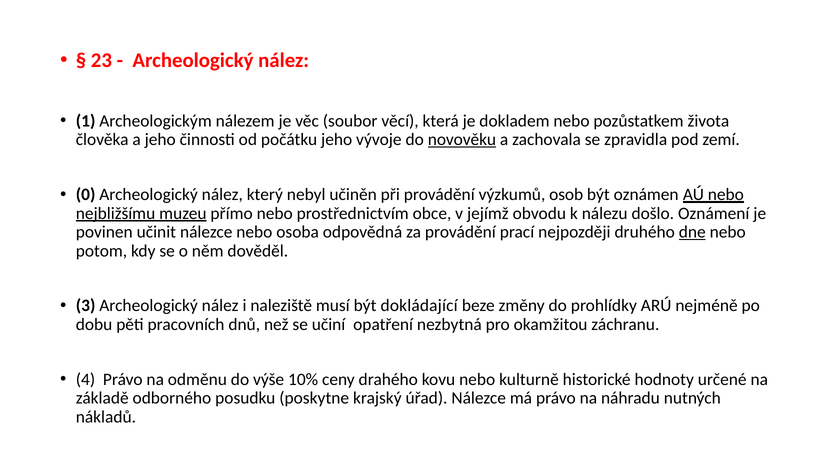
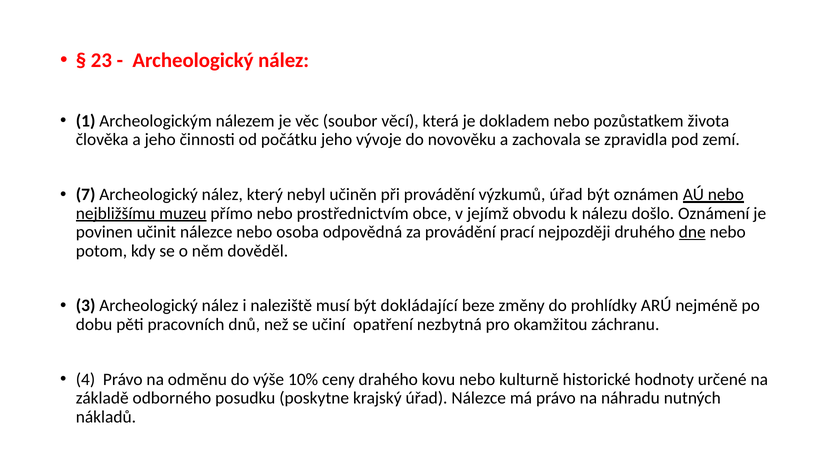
novověku underline: present -> none
0: 0 -> 7
výzkumů osob: osob -> úřad
